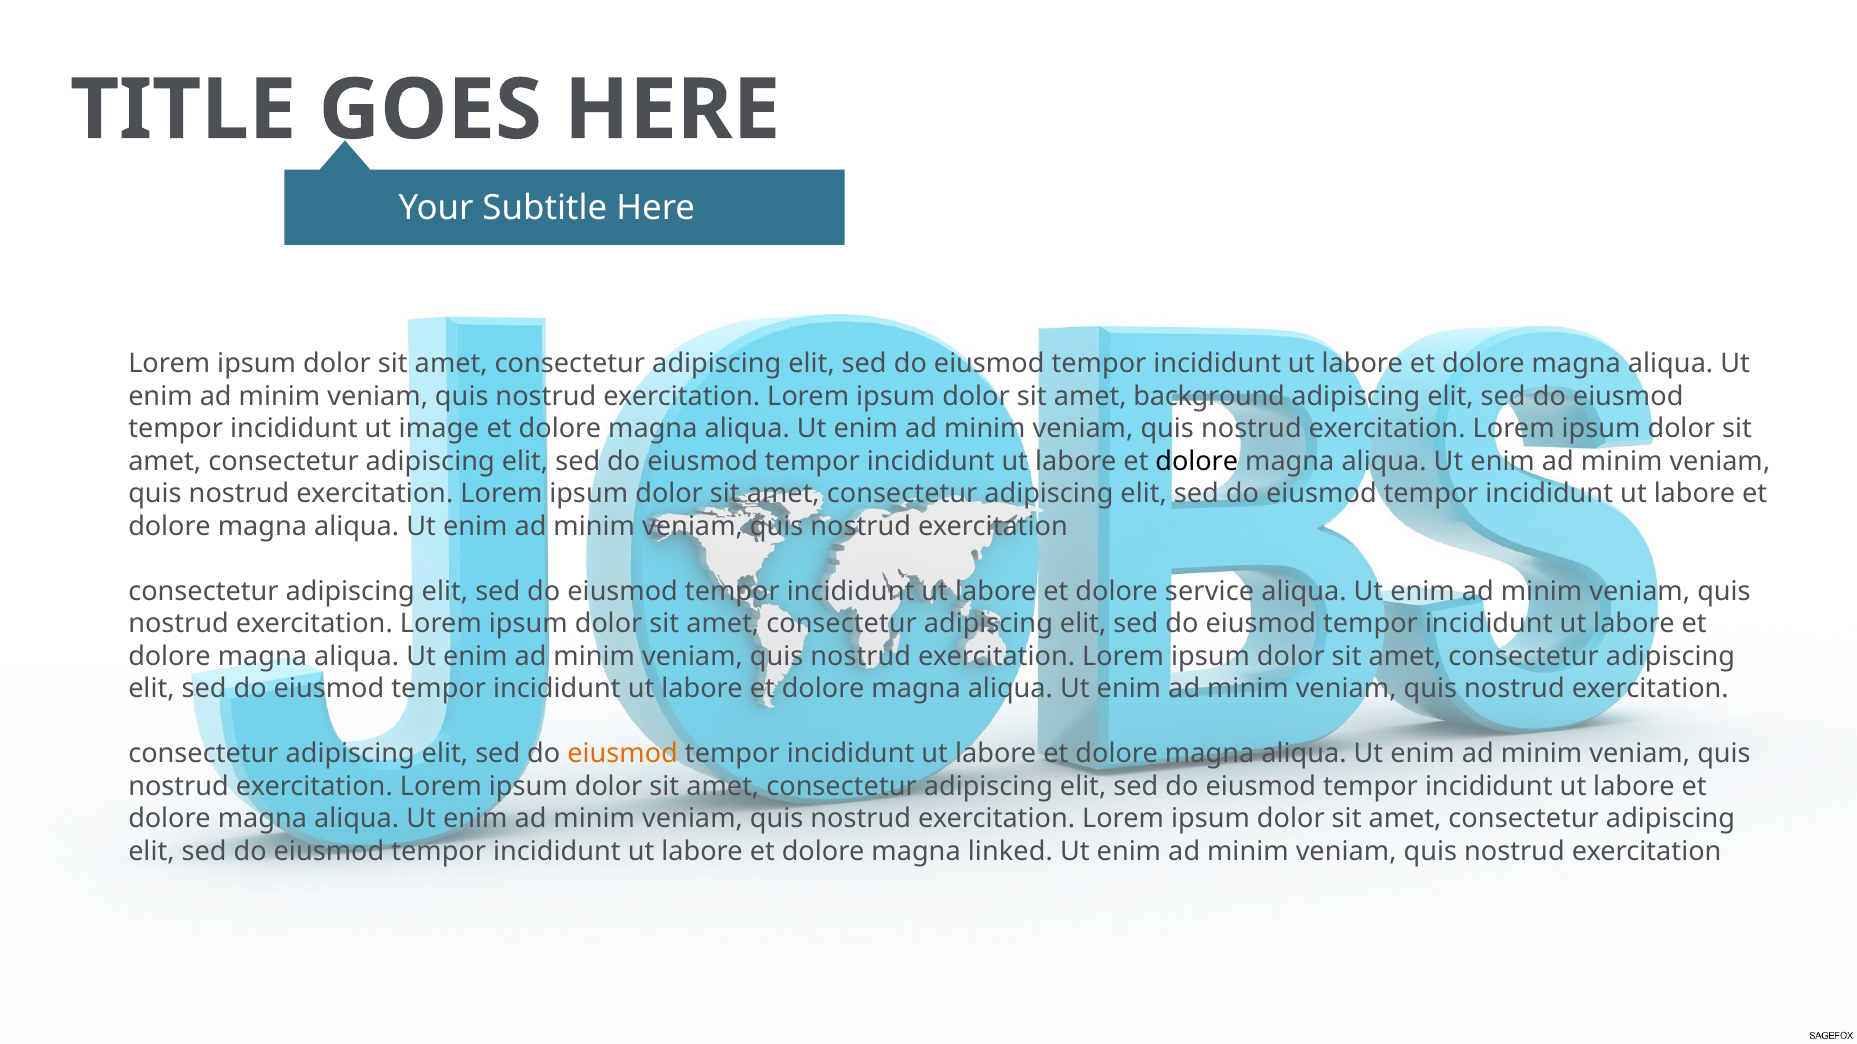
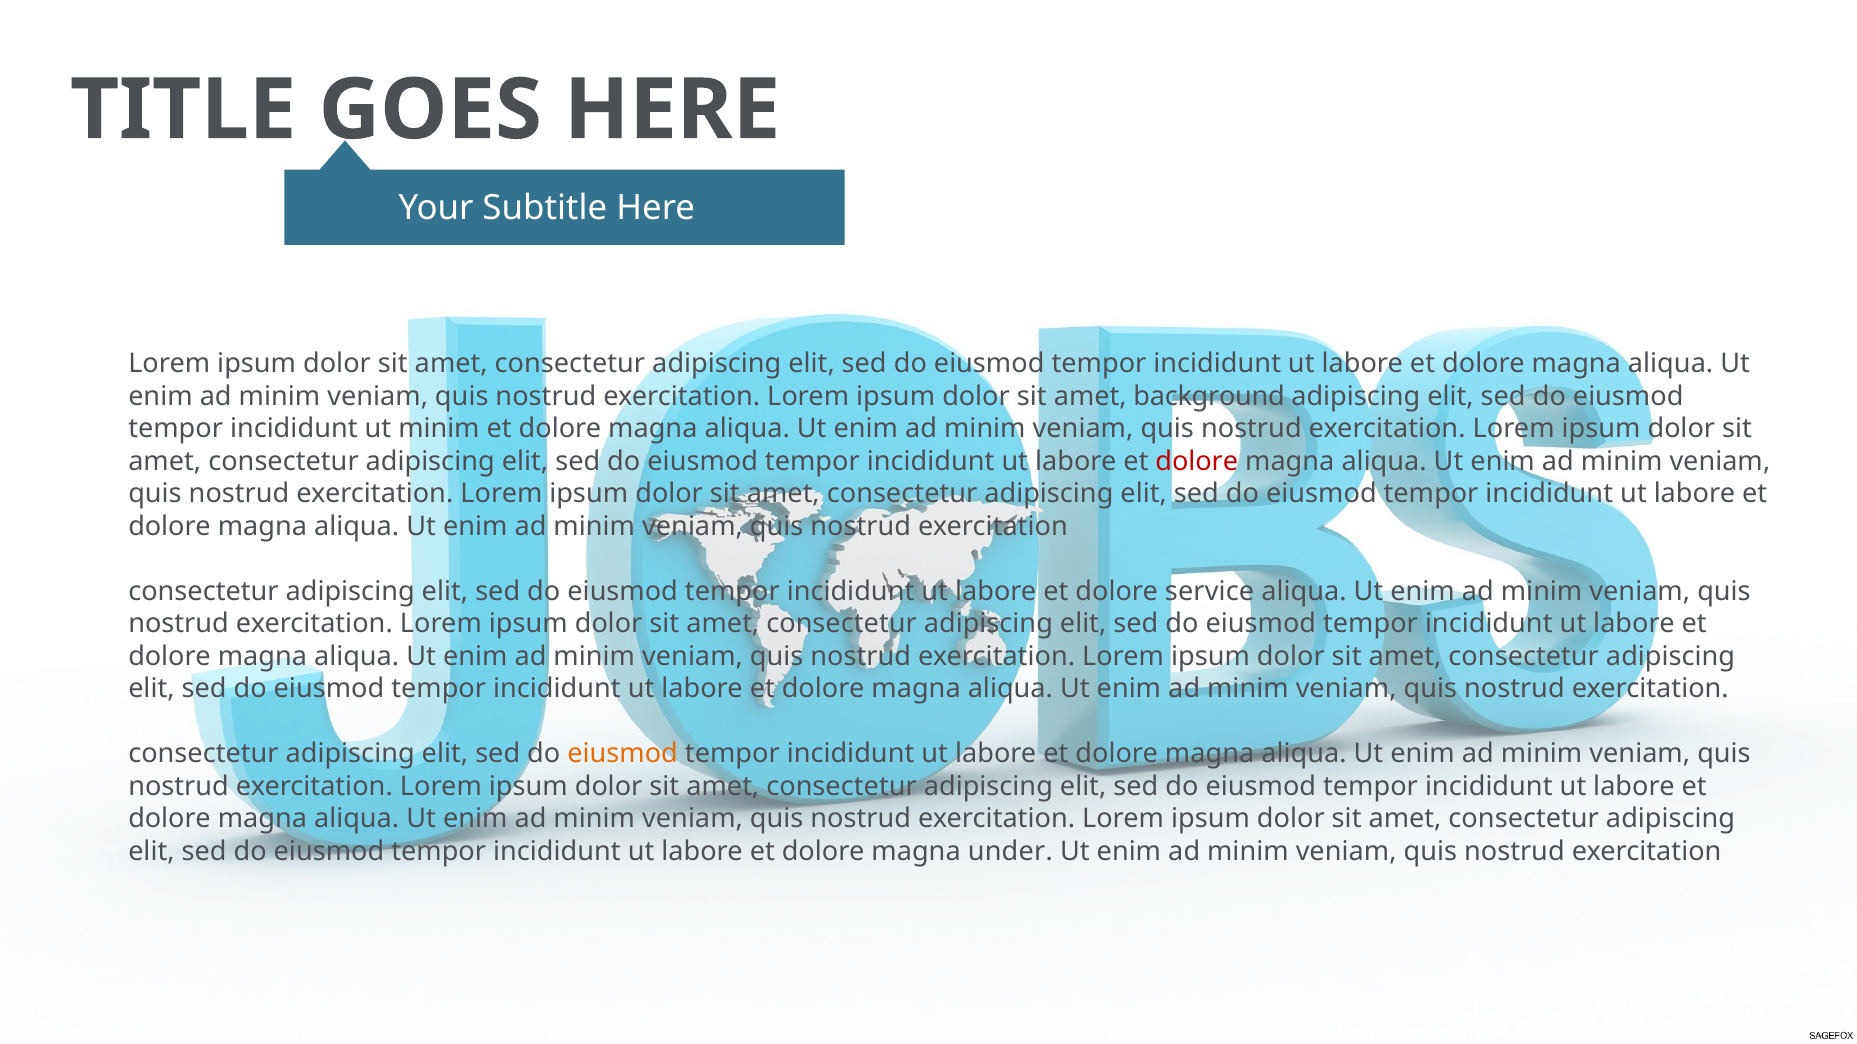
ut image: image -> minim
dolore at (1197, 462) colour: black -> red
linked: linked -> under
